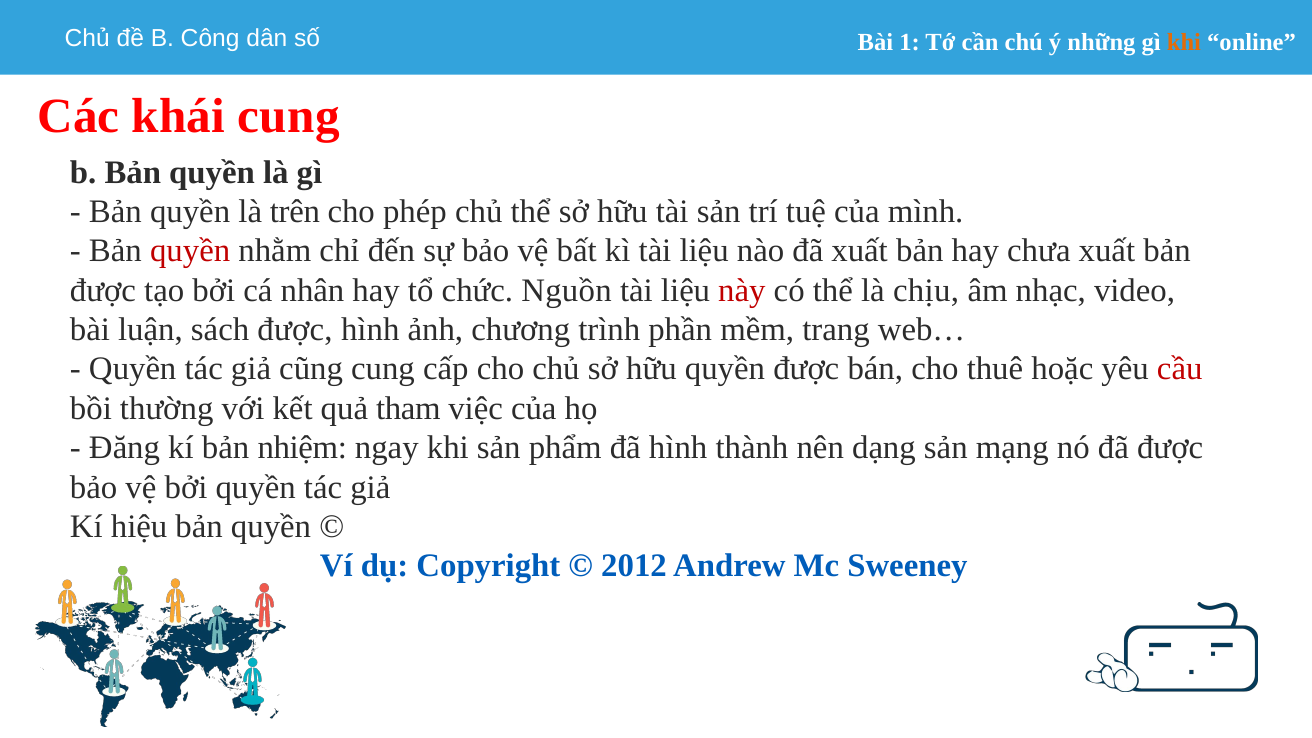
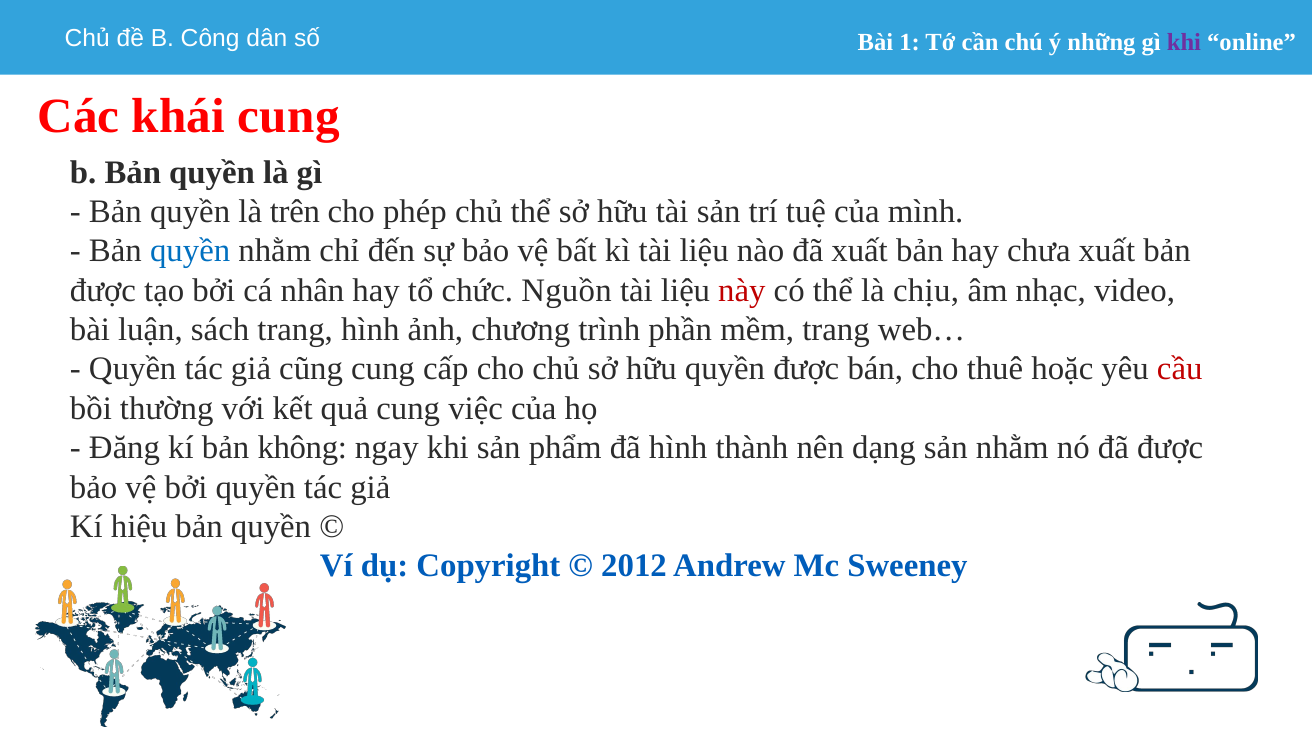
khi at (1184, 43) colour: orange -> purple
quyền at (190, 251) colour: red -> blue
sách được: được -> trang
quả tham: tham -> cung
nhiệm: nhiệm -> không
sản mạng: mạng -> nhằm
